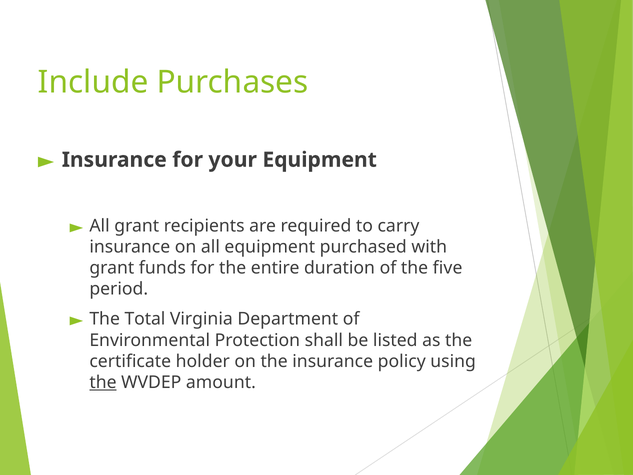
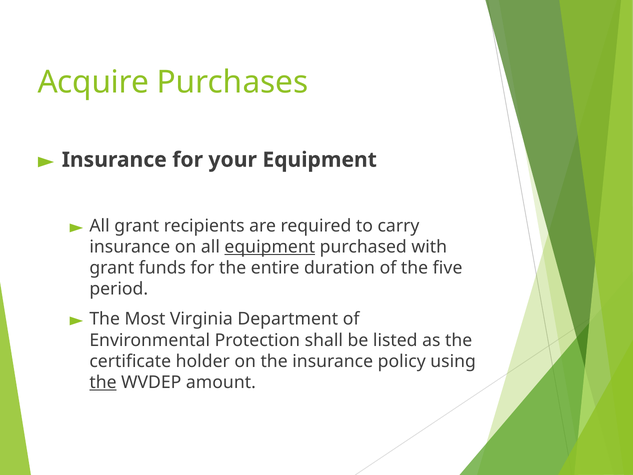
Include: Include -> Acquire
equipment at (270, 247) underline: none -> present
Total: Total -> Most
